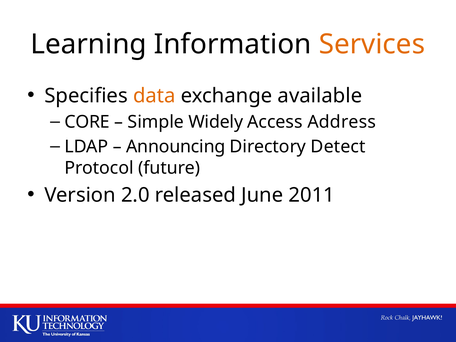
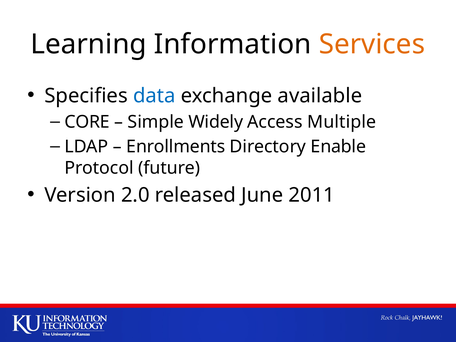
data colour: orange -> blue
Address: Address -> Multiple
Announcing: Announcing -> Enrollments
Detect: Detect -> Enable
